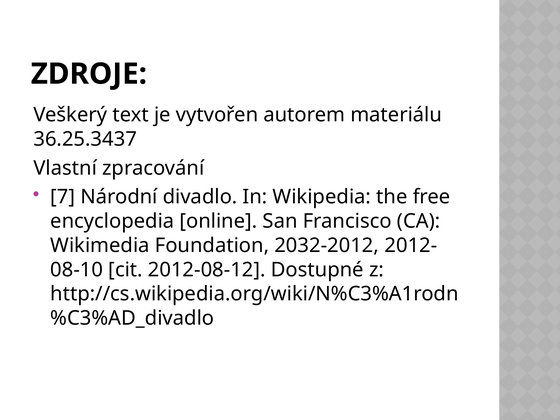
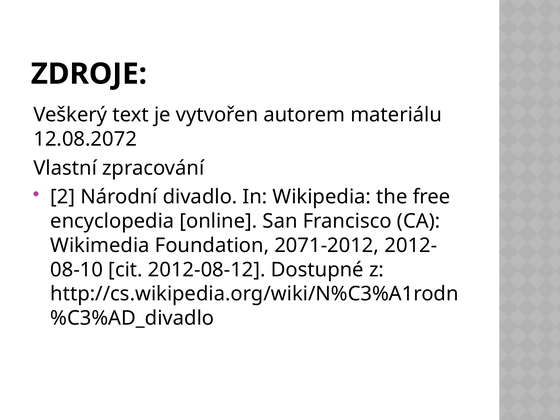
36.25.3437: 36.25.3437 -> 12.08.2072
7: 7 -> 2
2032-2012: 2032-2012 -> 2071-2012
